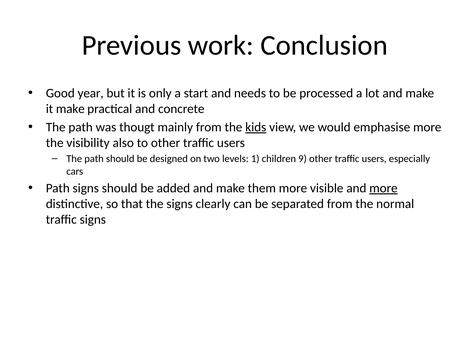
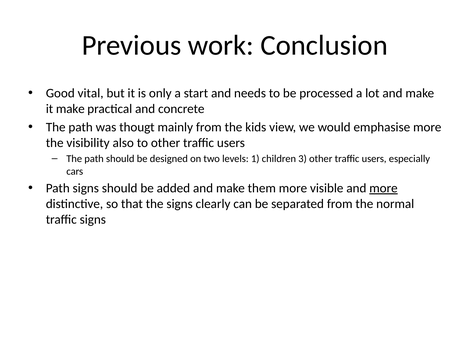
year: year -> vital
kids underline: present -> none
9: 9 -> 3
